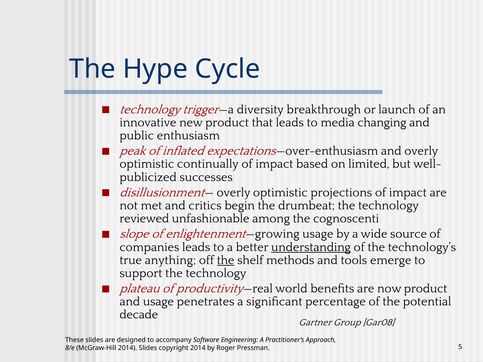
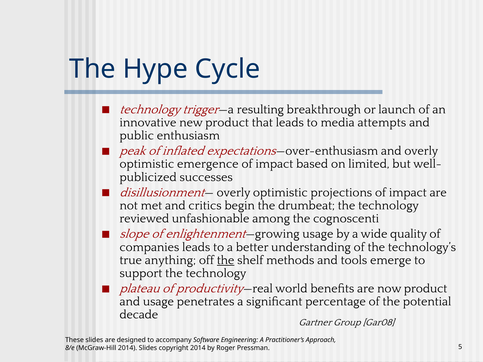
diversity: diversity -> resulting
changing: changing -> attempts
continually: continually -> emergence
source: source -> quality
understanding underline: present -> none
